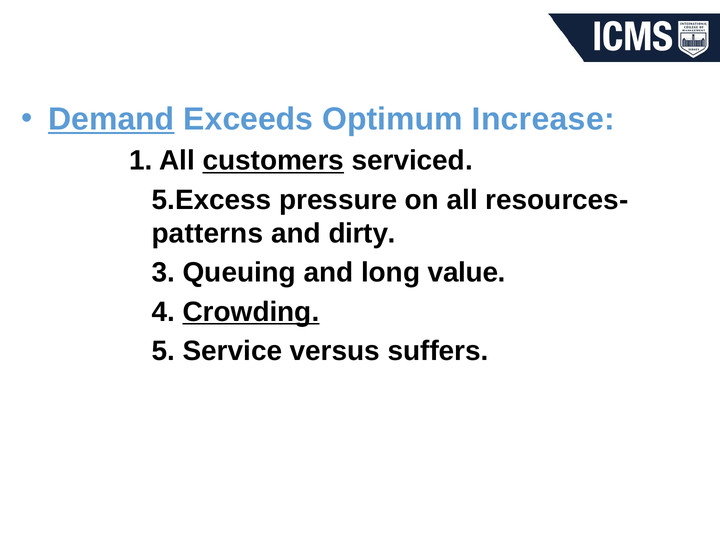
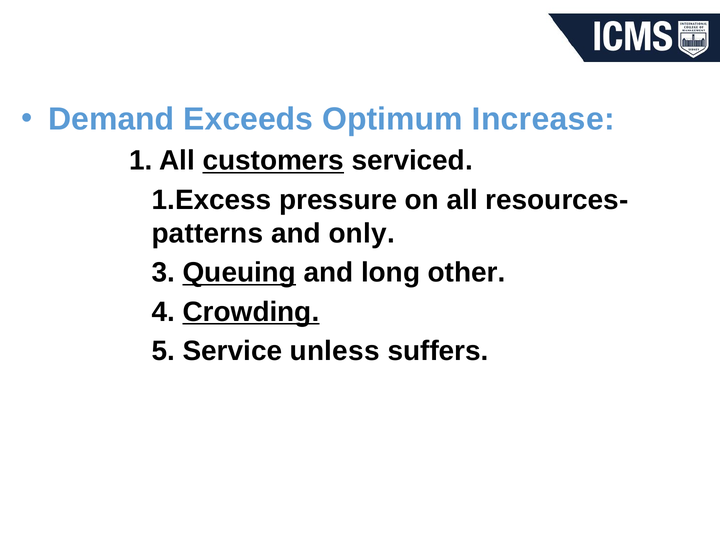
Demand underline: present -> none
5.Excess: 5.Excess -> 1.Excess
dirty: dirty -> only
Queuing underline: none -> present
value: value -> other
versus: versus -> unless
